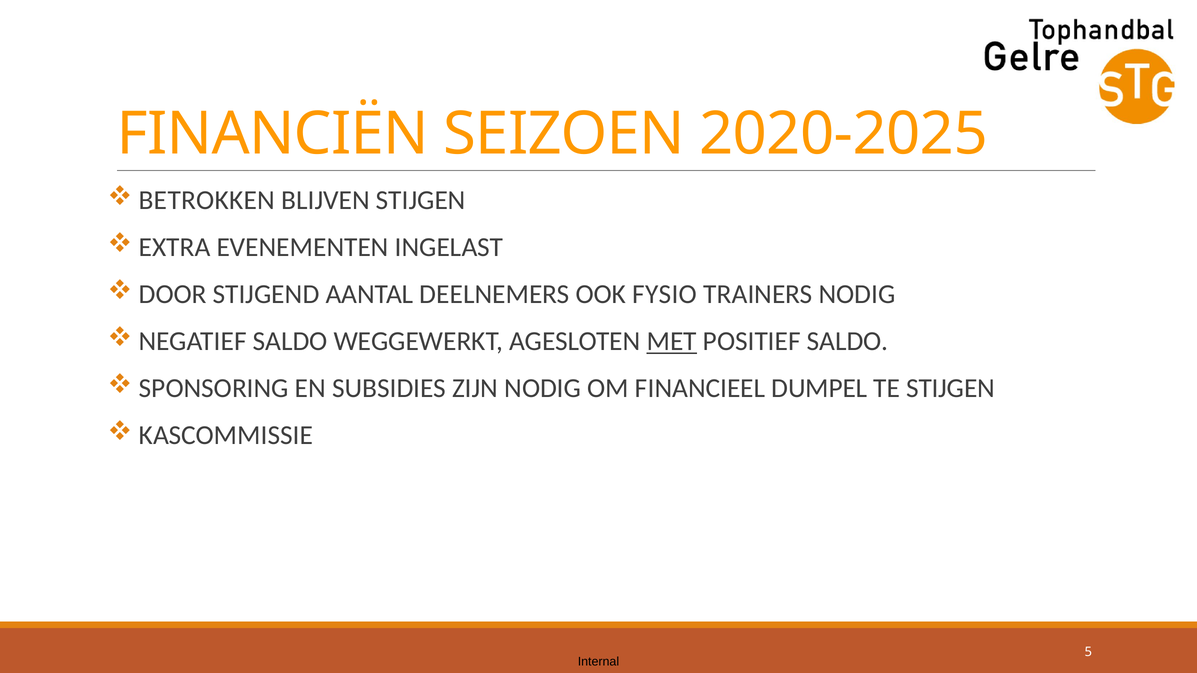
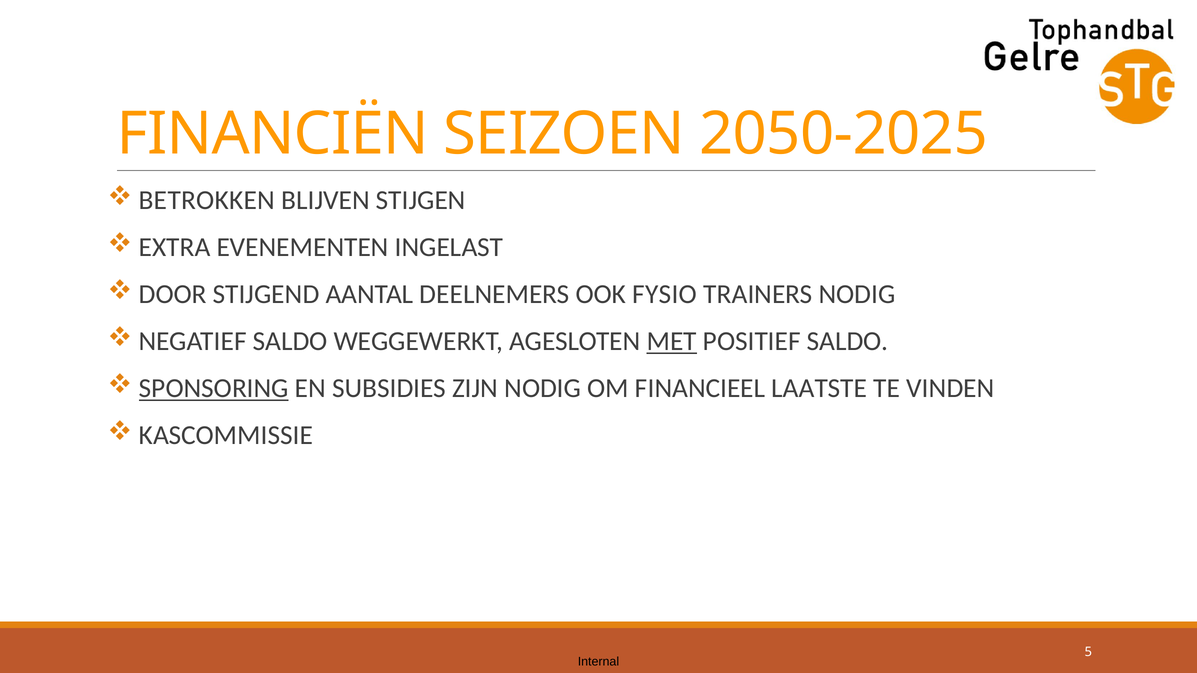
2020-2025: 2020-2025 -> 2050-2025
SPONSORING underline: none -> present
DUMPEL: DUMPEL -> LAATSTE
TE STIJGEN: STIJGEN -> VINDEN
